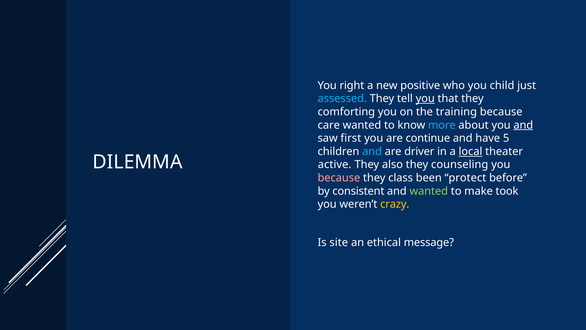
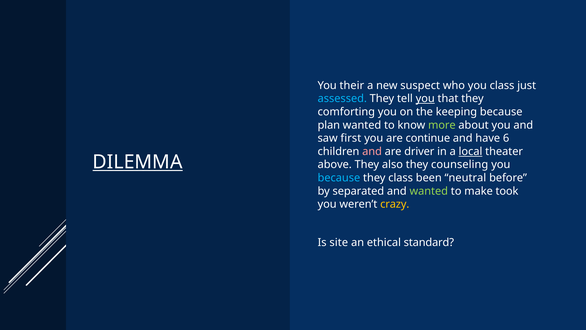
right: right -> their
positive: positive -> suspect
you child: child -> class
training: training -> keeping
care: care -> plan
more colour: light blue -> light green
and at (523, 125) underline: present -> none
5: 5 -> 6
and at (372, 151) colour: light blue -> pink
DILEMMA underline: none -> present
active: active -> above
because at (339, 178) colour: pink -> light blue
protect: protect -> neutral
consistent: consistent -> separated
message: message -> standard
